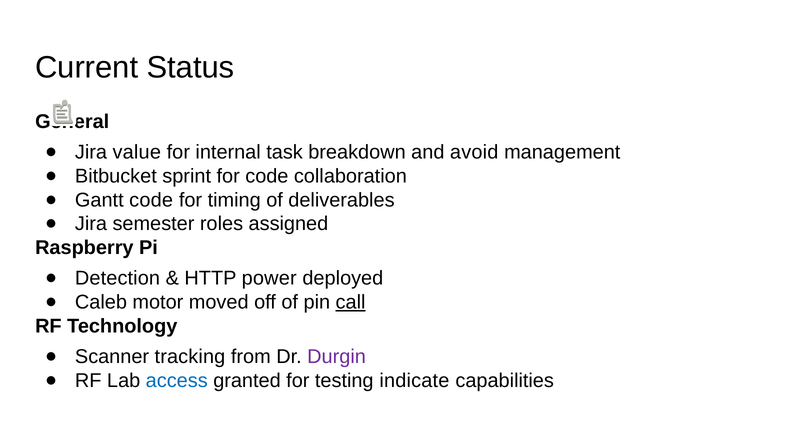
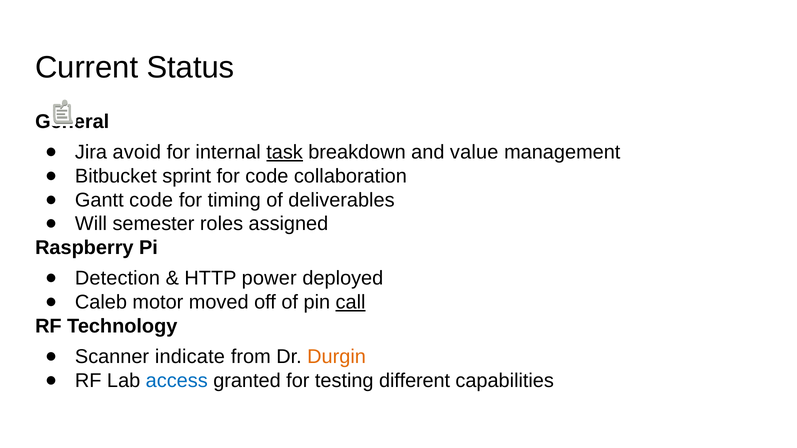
value: value -> avoid
task underline: none -> present
avoid: avoid -> value
Jira at (91, 224): Jira -> Will
tracking: tracking -> indicate
Durgin colour: purple -> orange
indicate: indicate -> different
